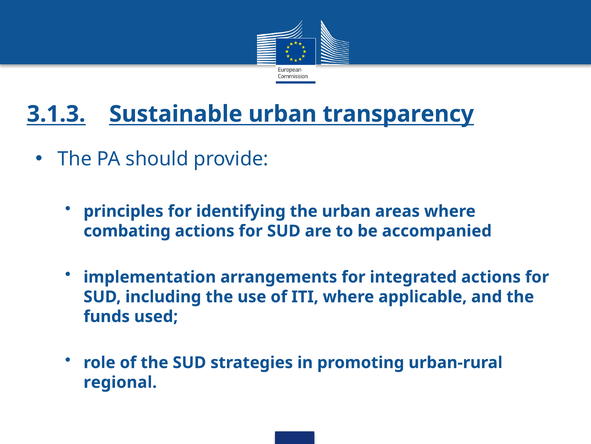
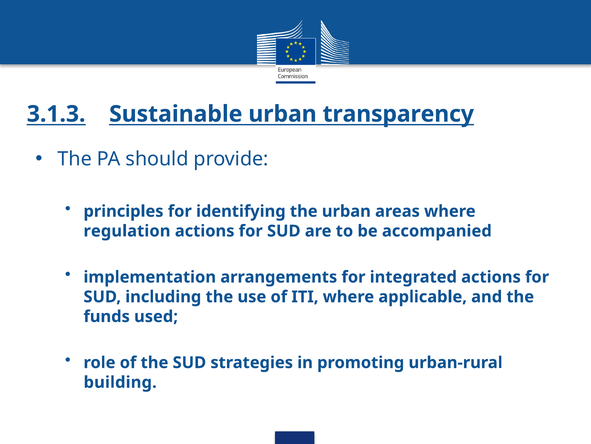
combating: combating -> regulation
regional: regional -> building
